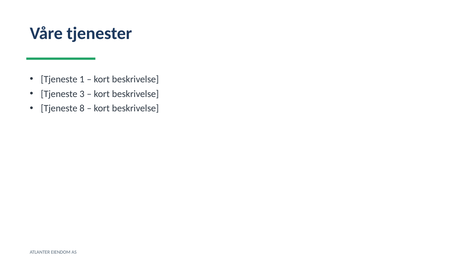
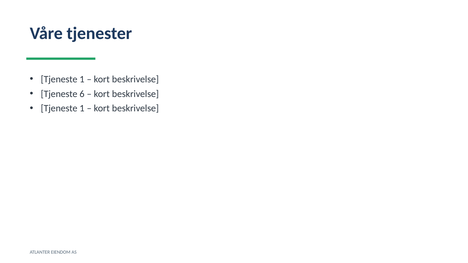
3: 3 -> 6
8 at (82, 109): 8 -> 1
